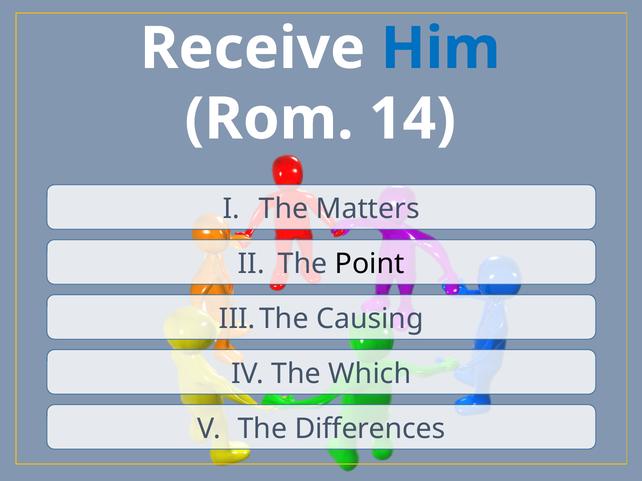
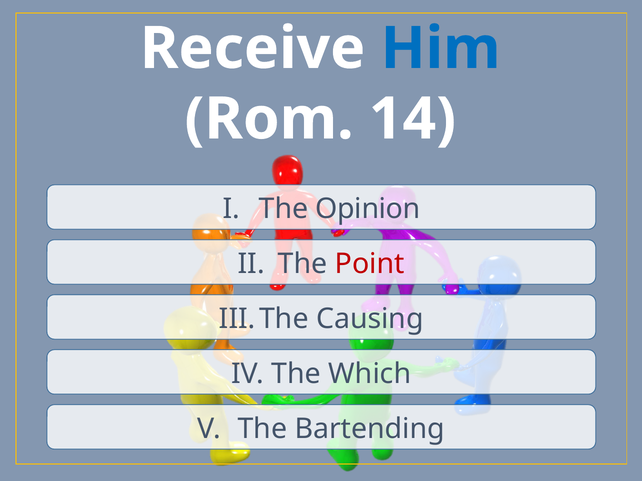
Matters: Matters -> Opinion
Point colour: black -> red
Differences: Differences -> Bartending
